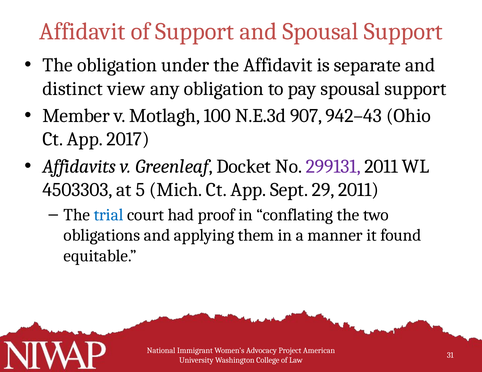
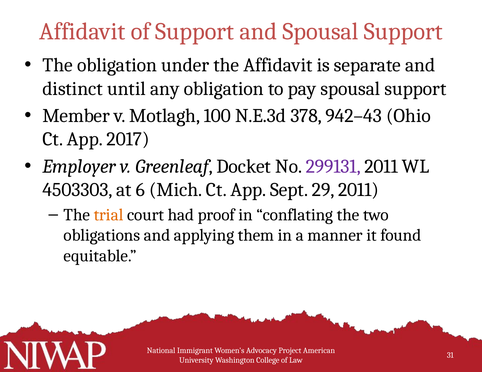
view: view -> until
907: 907 -> 378
Affidavits: Affidavits -> Employer
5: 5 -> 6
trial colour: blue -> orange
